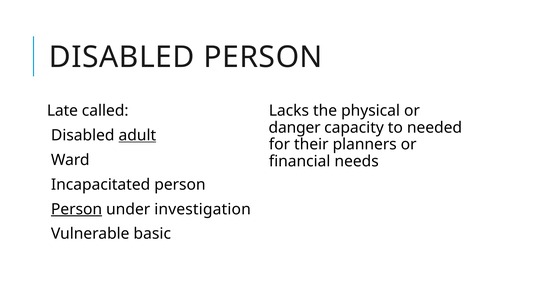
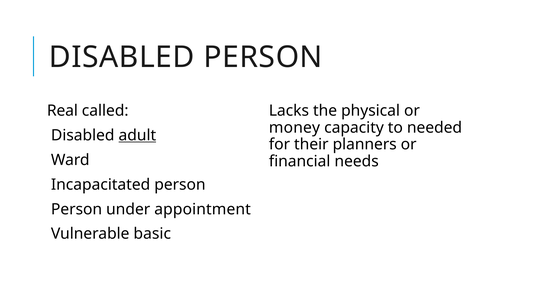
Late: Late -> Real
danger: danger -> money
Person at (77, 209) underline: present -> none
investigation: investigation -> appointment
